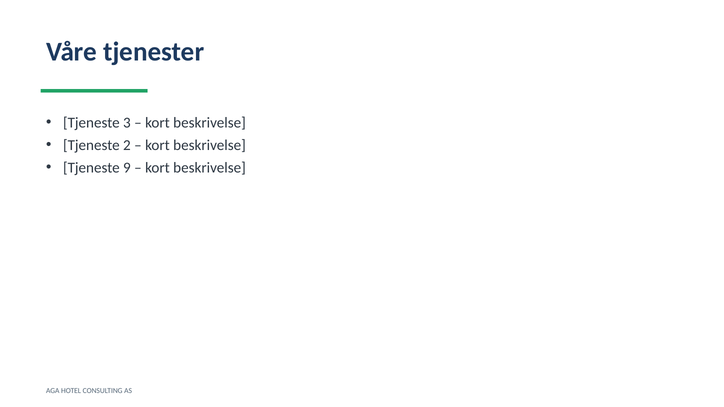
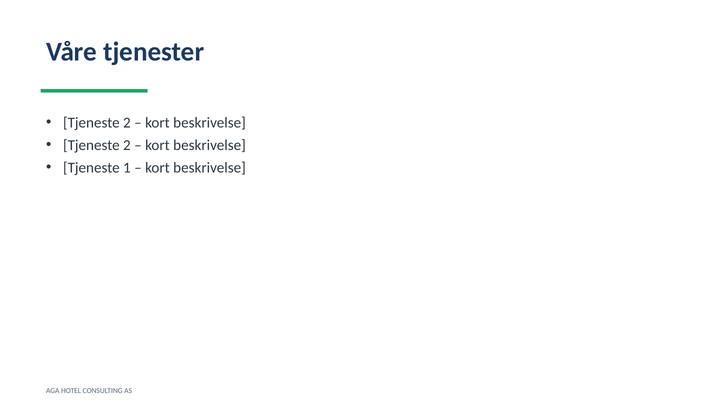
3 at (127, 123): 3 -> 2
9: 9 -> 1
